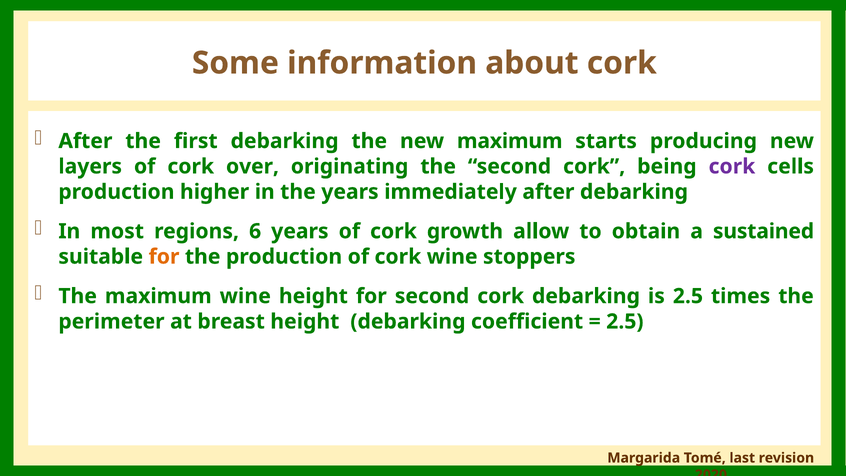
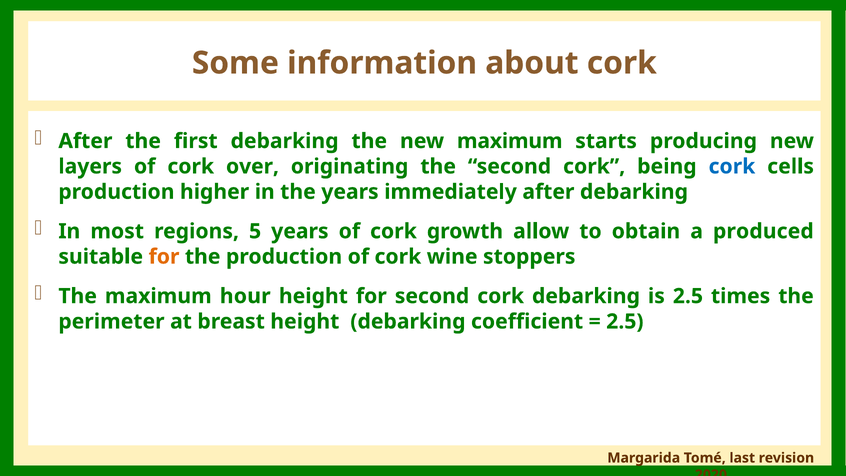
cork at (732, 166) colour: purple -> blue
6: 6 -> 5
sustained: sustained -> produced
maximum wine: wine -> hour
